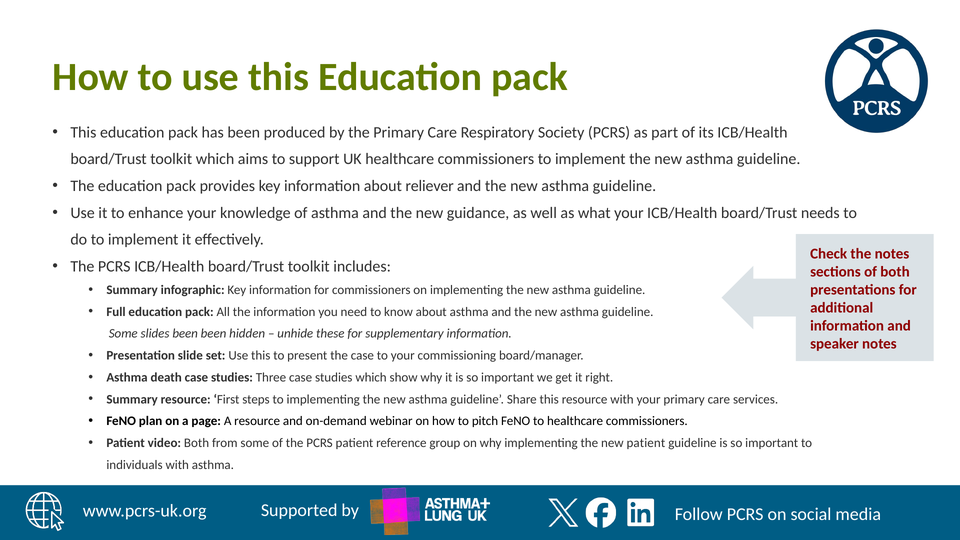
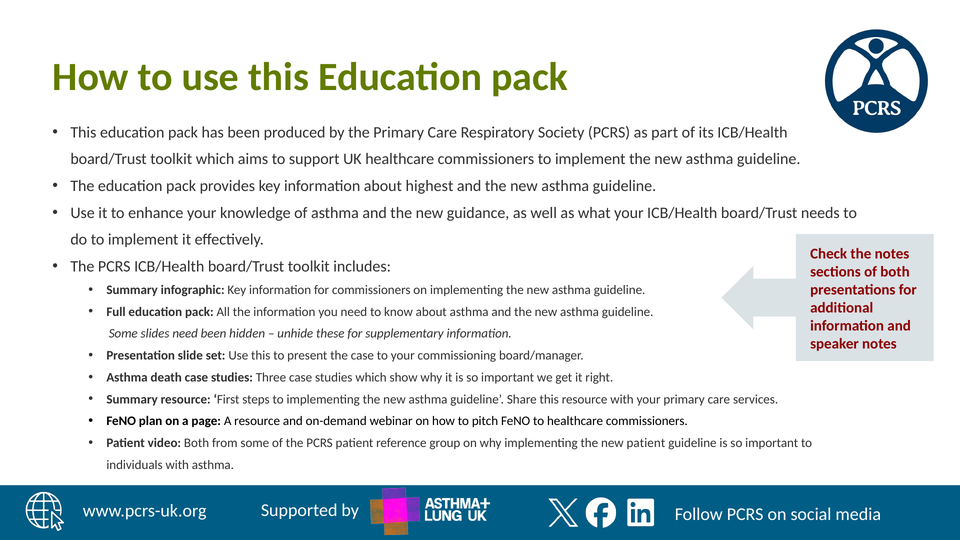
reliever: reliever -> highest
slides been: been -> need
